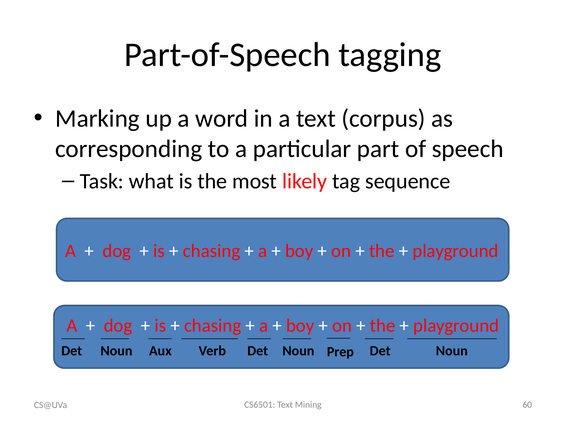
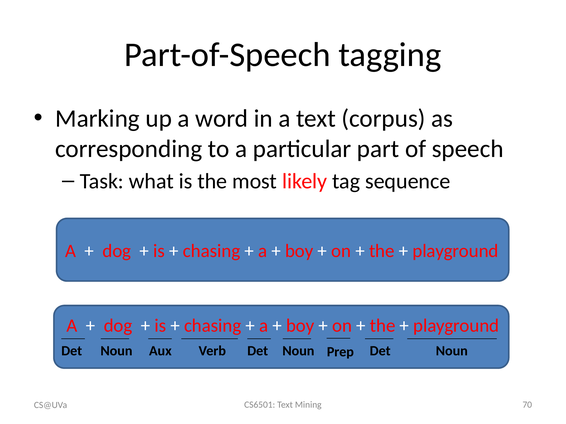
60: 60 -> 70
